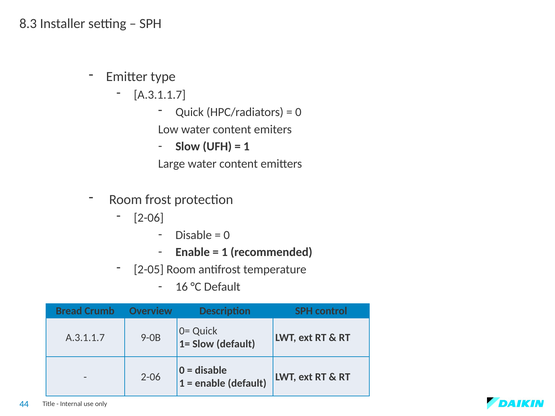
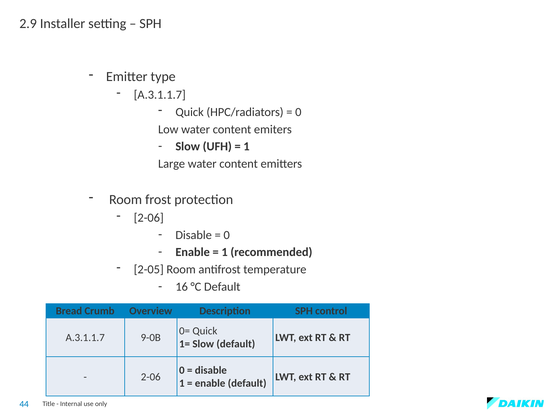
8.3: 8.3 -> 2.9
